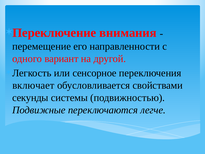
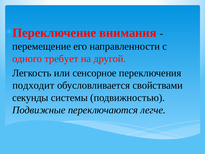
вариант: вариант -> требует
включает: включает -> подходит
